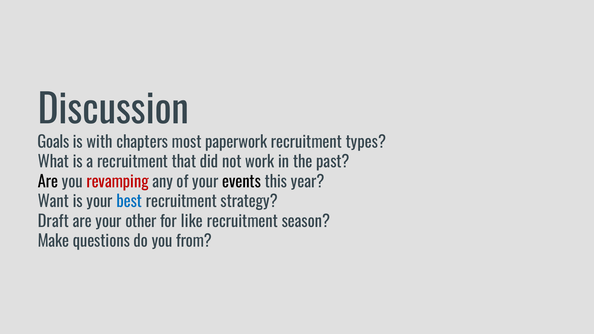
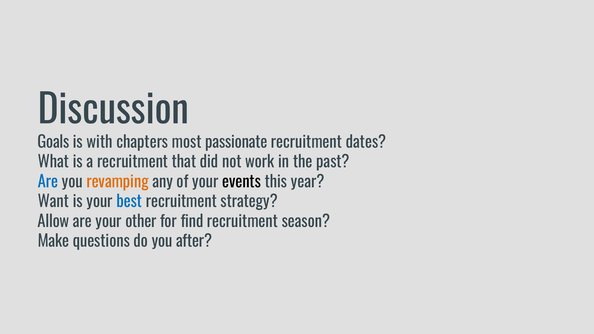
paperwork: paperwork -> passionate
types: types -> dates
Are at (48, 182) colour: black -> blue
revamping colour: red -> orange
Draft: Draft -> Allow
like: like -> find
from: from -> after
